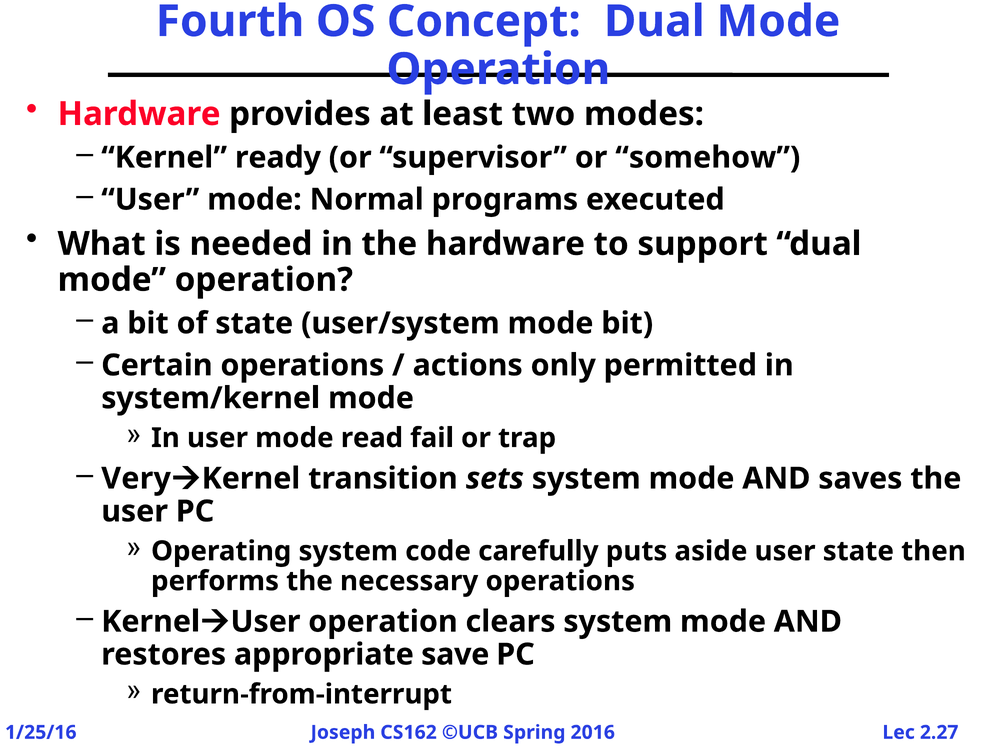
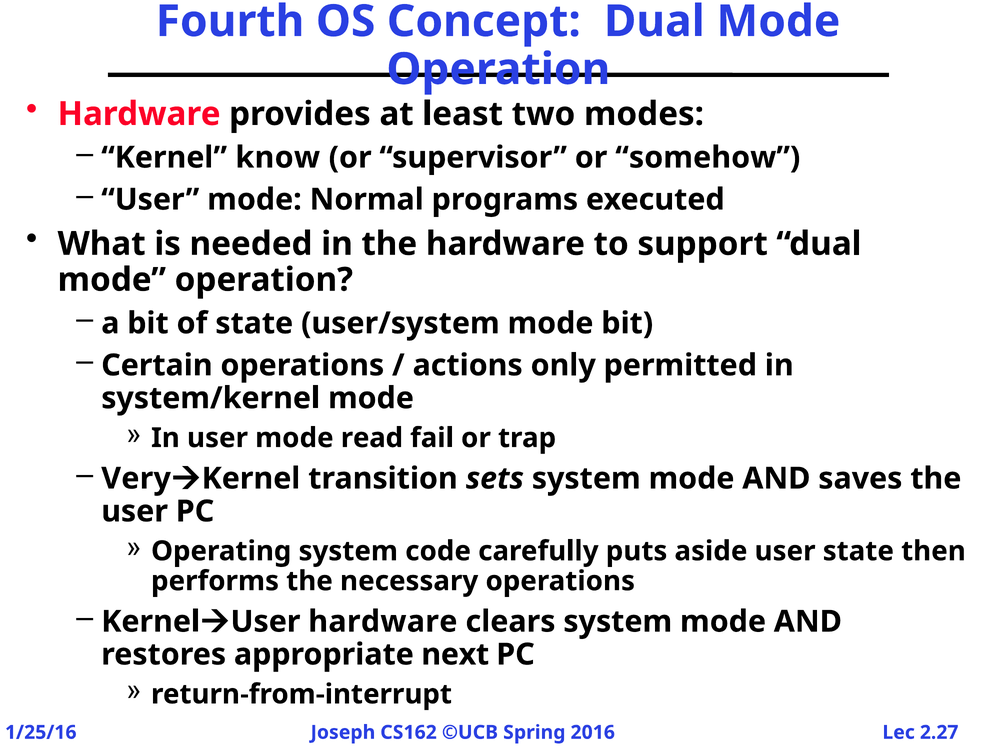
ready: ready -> know
User operation: operation -> hardware
save: save -> next
